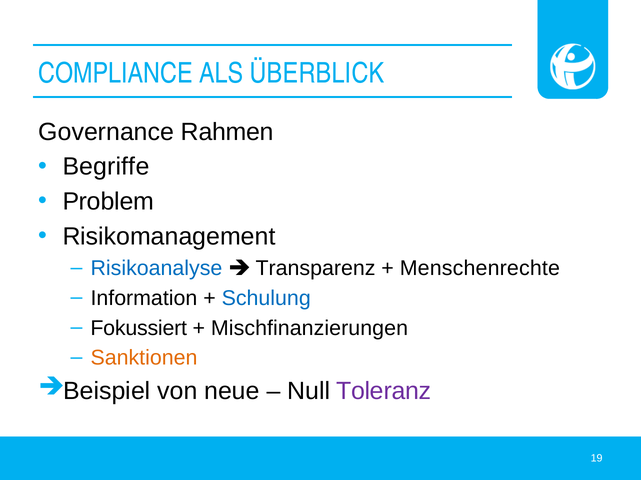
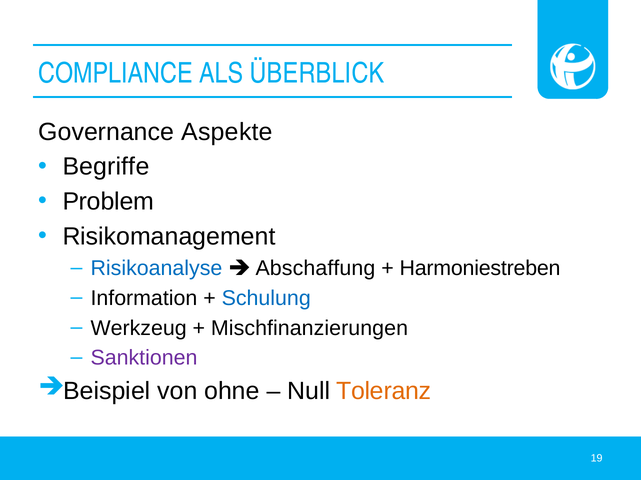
Rahmen: Rahmen -> Aspekte
Transparenz: Transparenz -> Abschaffung
Menschenrechte: Menschenrechte -> Harmoniestreben
Fokussiert: Fokussiert -> Werkzeug
Sanktionen colour: orange -> purple
neue: neue -> ohne
Toleranz colour: purple -> orange
